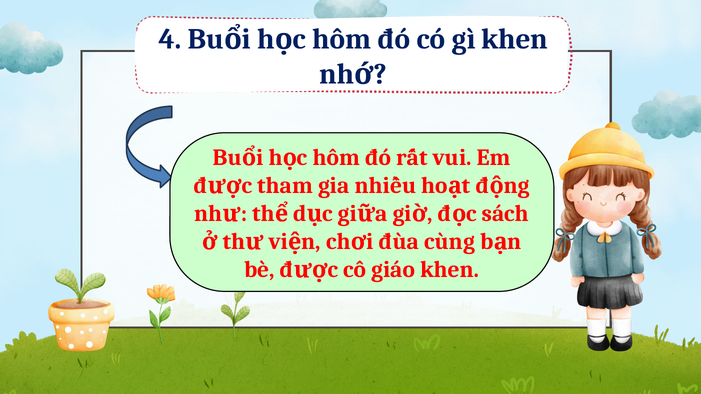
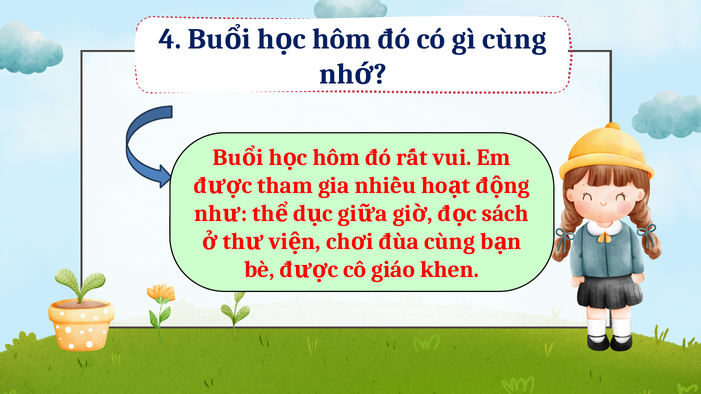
gì khen: khen -> cùng
